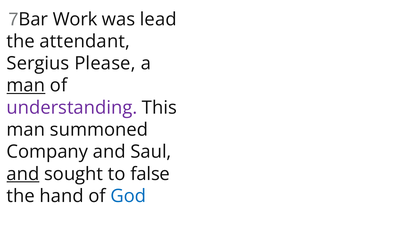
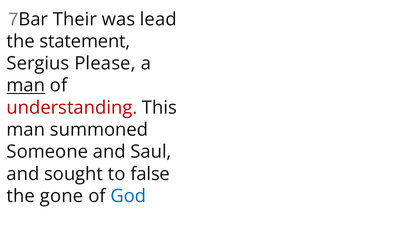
Work: Work -> Their
attendant: attendant -> statement
understanding colour: purple -> red
Company: Company -> Someone
and at (23, 174) underline: present -> none
hand: hand -> gone
